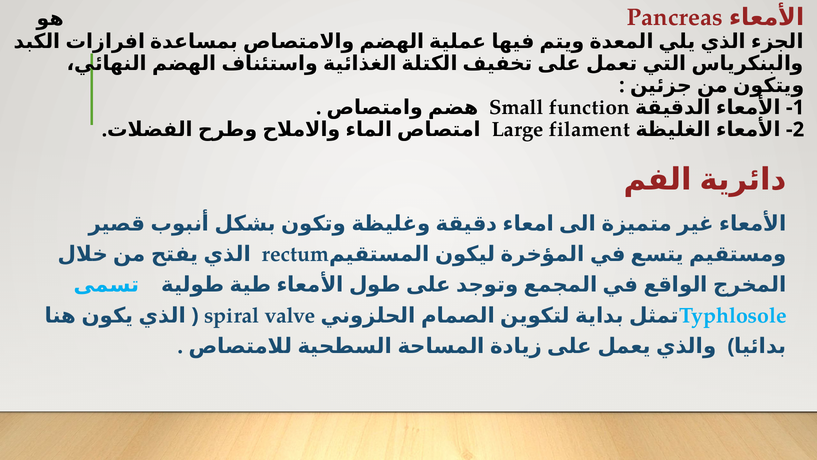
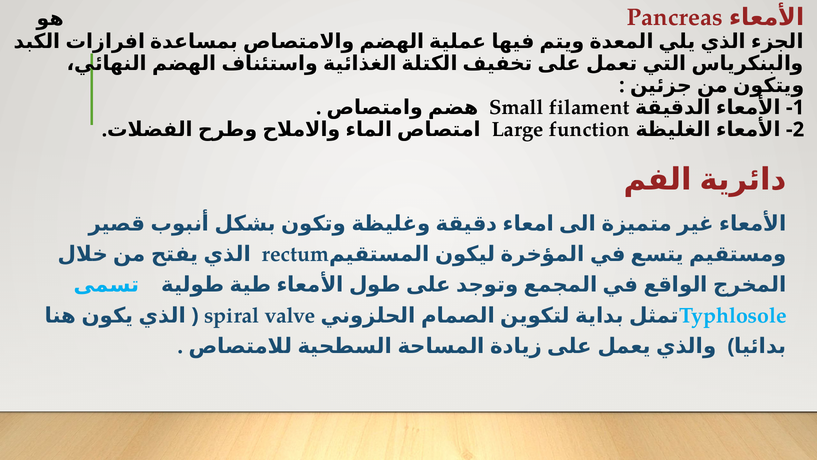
function: function -> filament
filament: filament -> function
